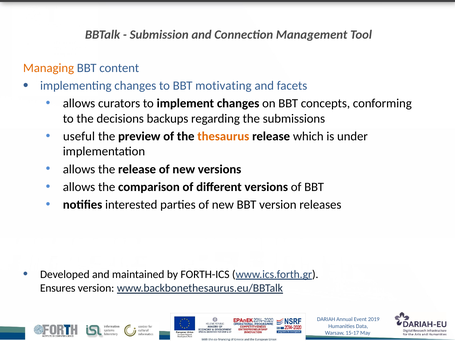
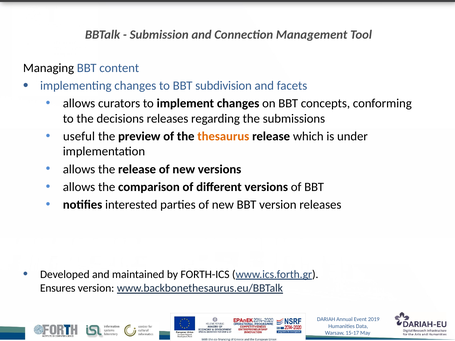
Managing colour: orange -> black
motivating: motivating -> subdivision
decisions backups: backups -> releases
